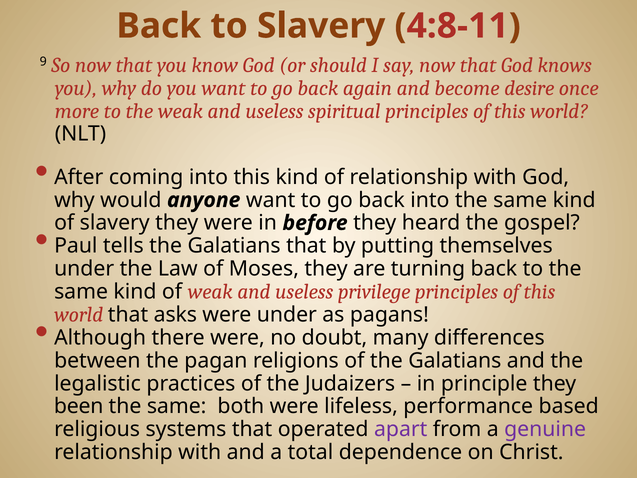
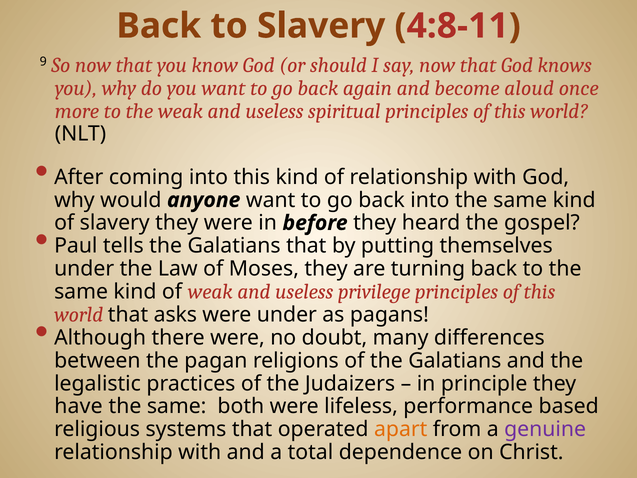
desire: desire -> aloud
been: been -> have
apart colour: purple -> orange
